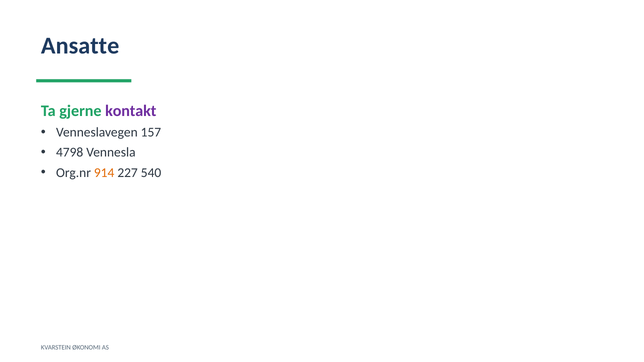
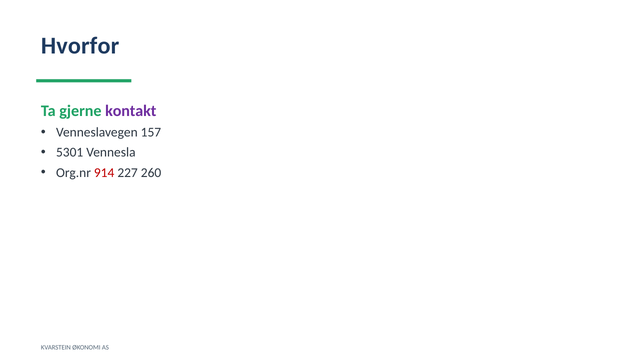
Ansatte: Ansatte -> Hvorfor
4798: 4798 -> 5301
914 colour: orange -> red
540: 540 -> 260
